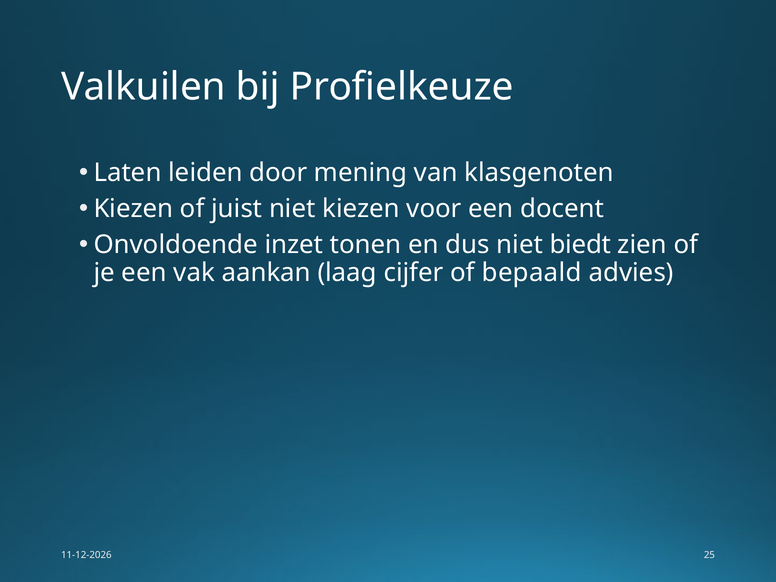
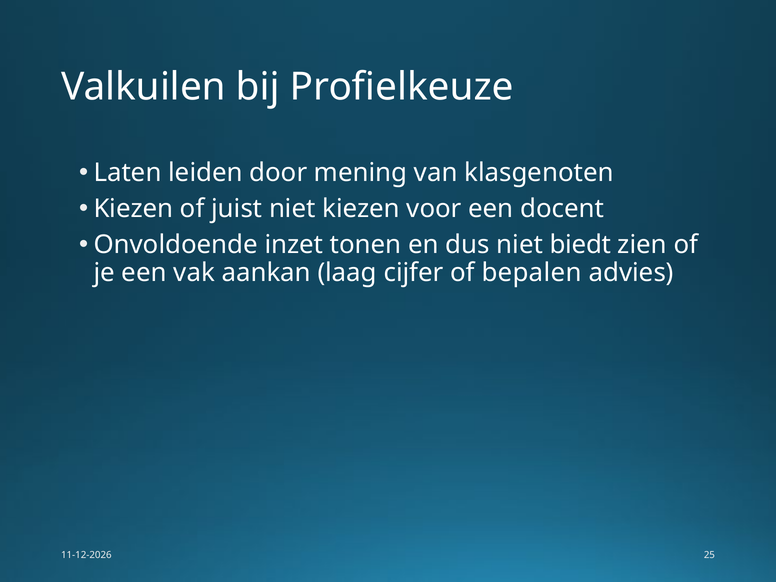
bepaald: bepaald -> bepalen
